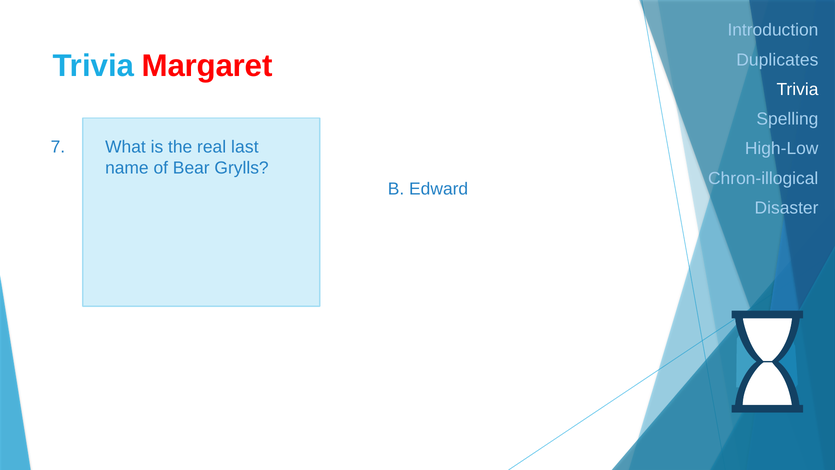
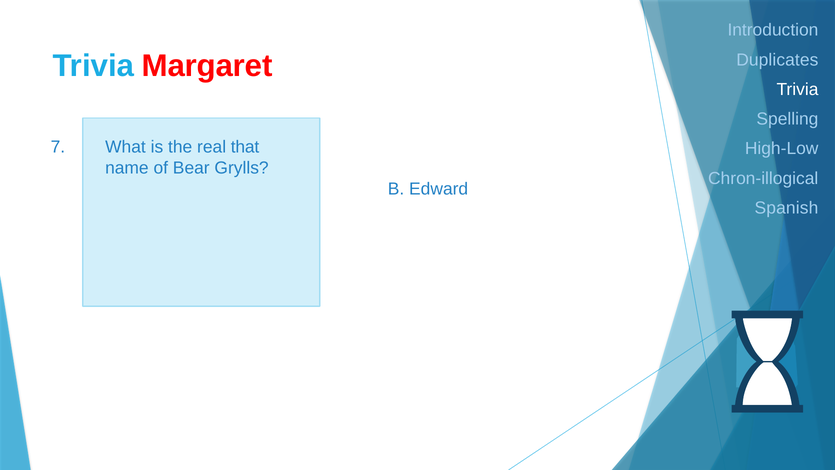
last: last -> that
Disaster: Disaster -> Spanish
